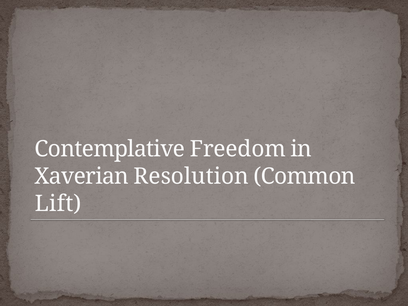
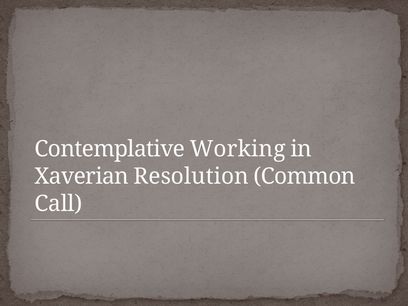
Freedom: Freedom -> Working
Lift: Lift -> Call
